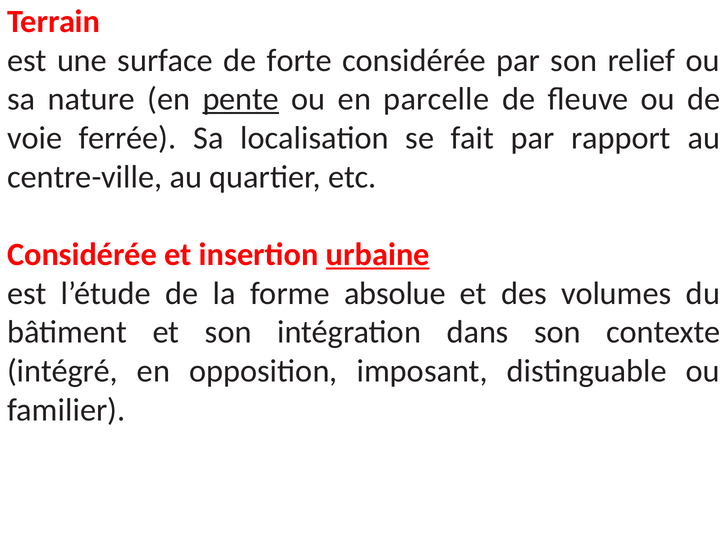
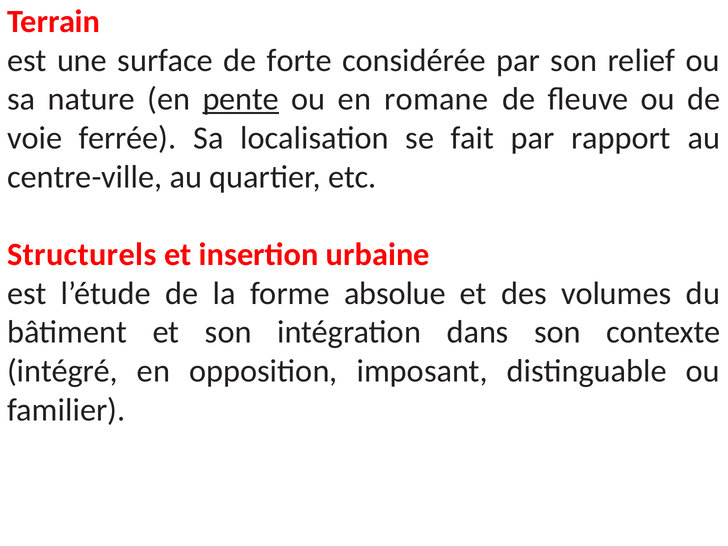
parcelle: parcelle -> romane
Considérée at (82, 255): Considérée -> Structurels
urbaine underline: present -> none
